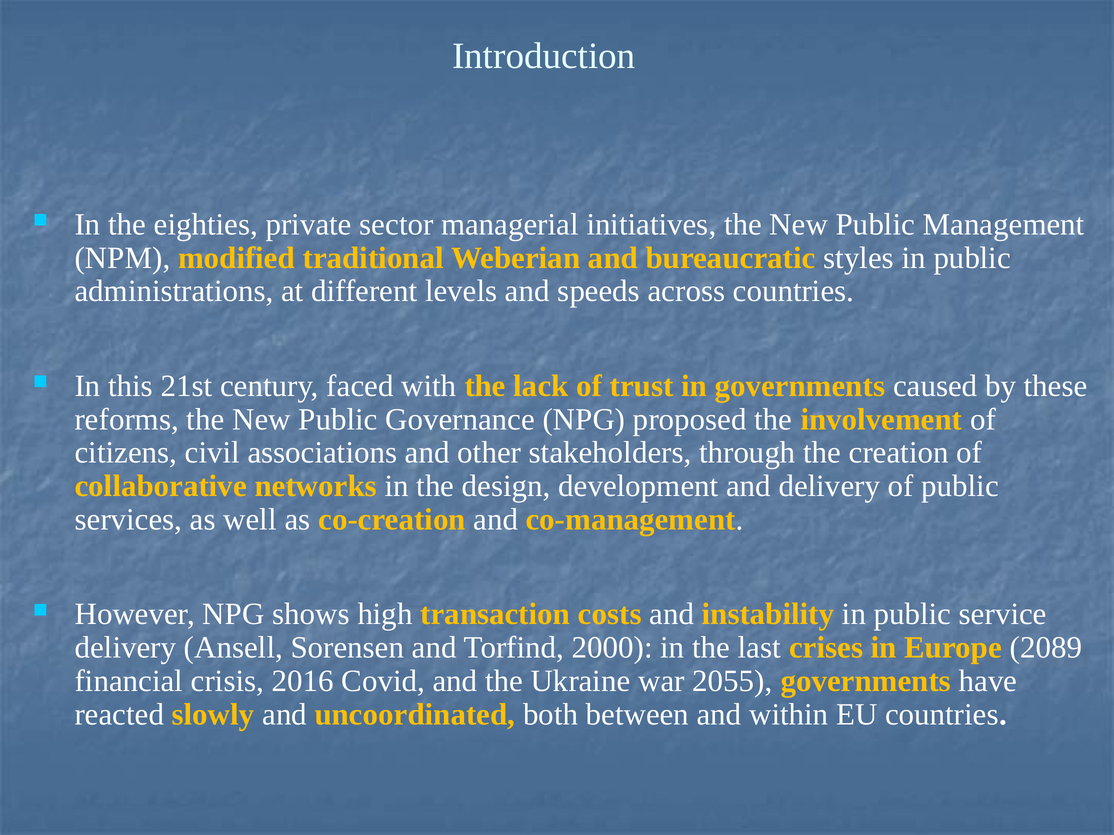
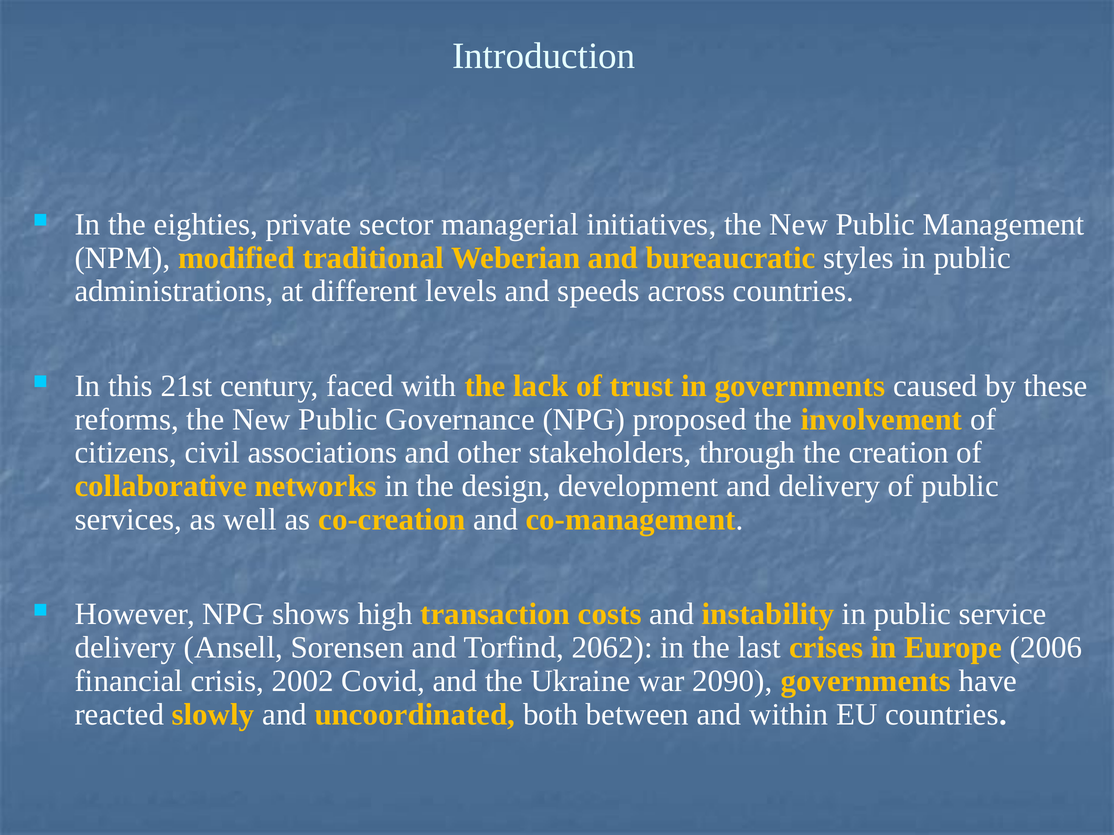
2000: 2000 -> 2062
2089: 2089 -> 2006
2016: 2016 -> 2002
2055: 2055 -> 2090
